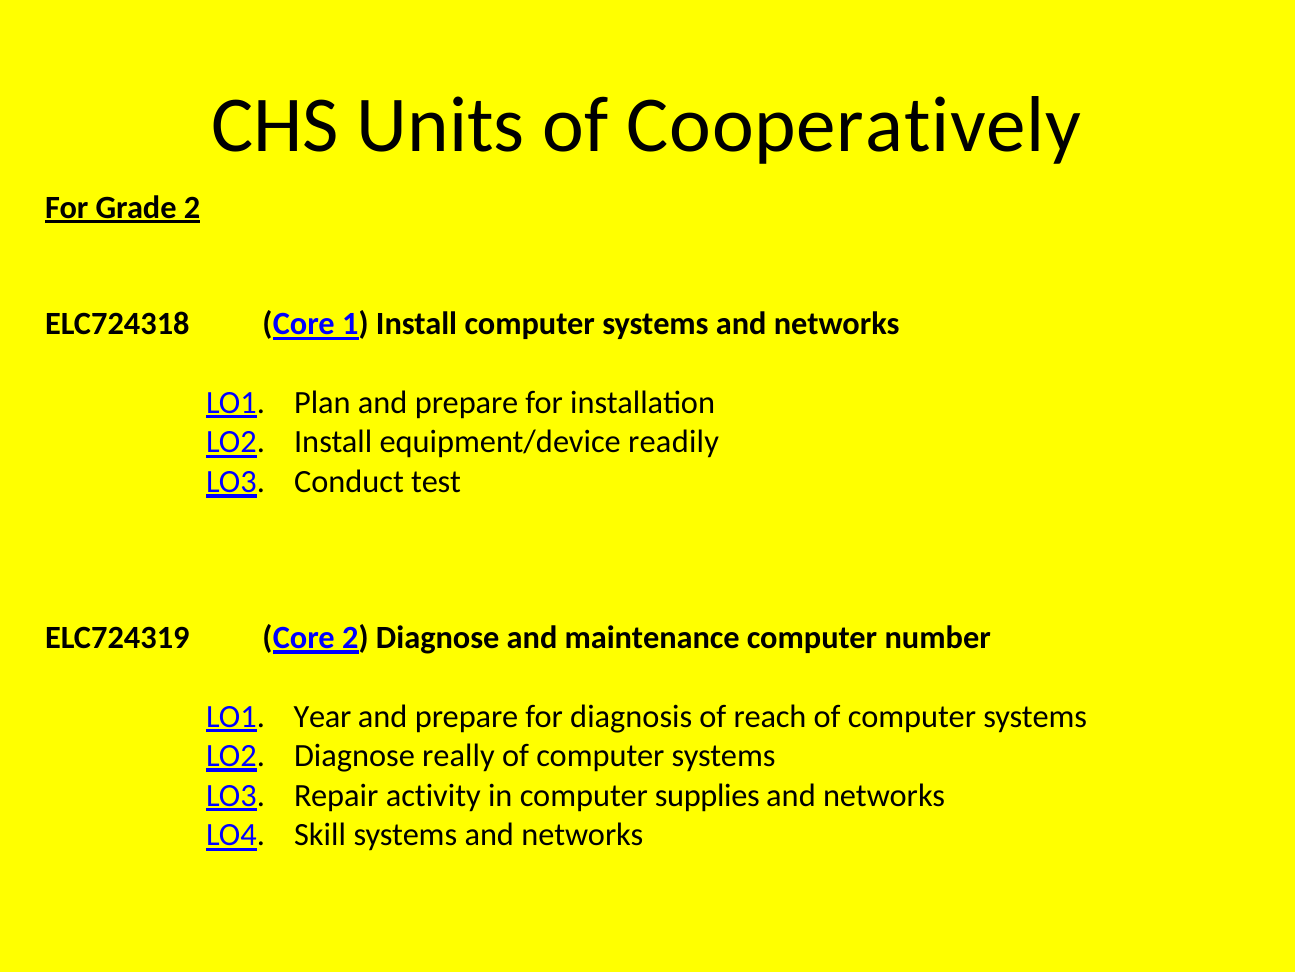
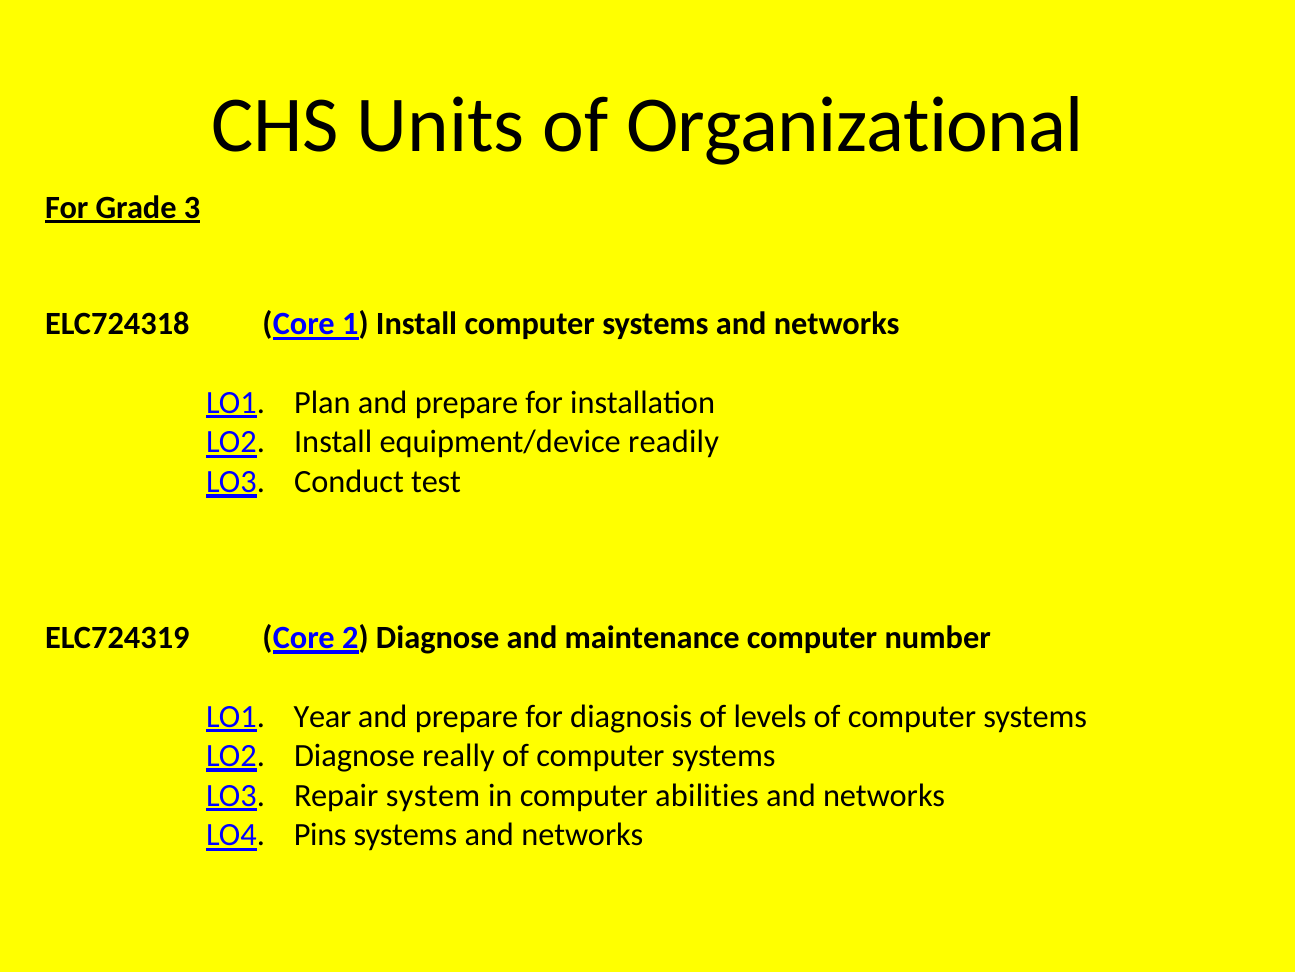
Cooperatively: Cooperatively -> Organizational
Grade 2: 2 -> 3
reach: reach -> levels
activity: activity -> system
supplies: supplies -> abilities
Skill: Skill -> Pins
